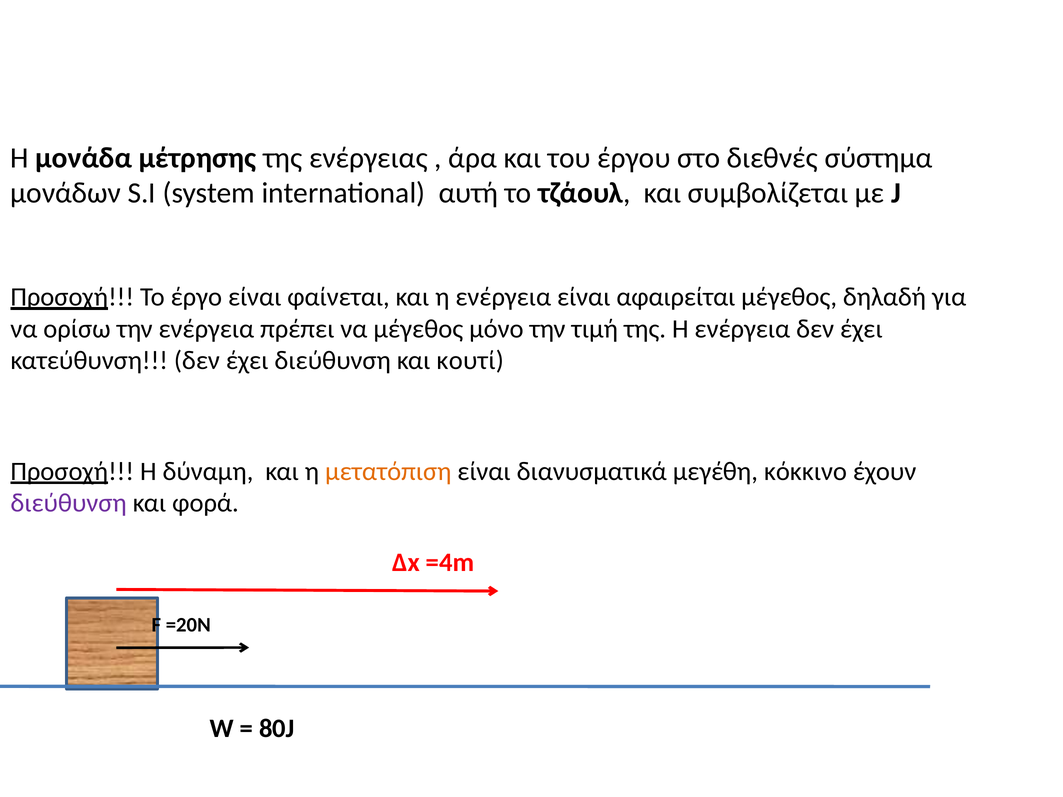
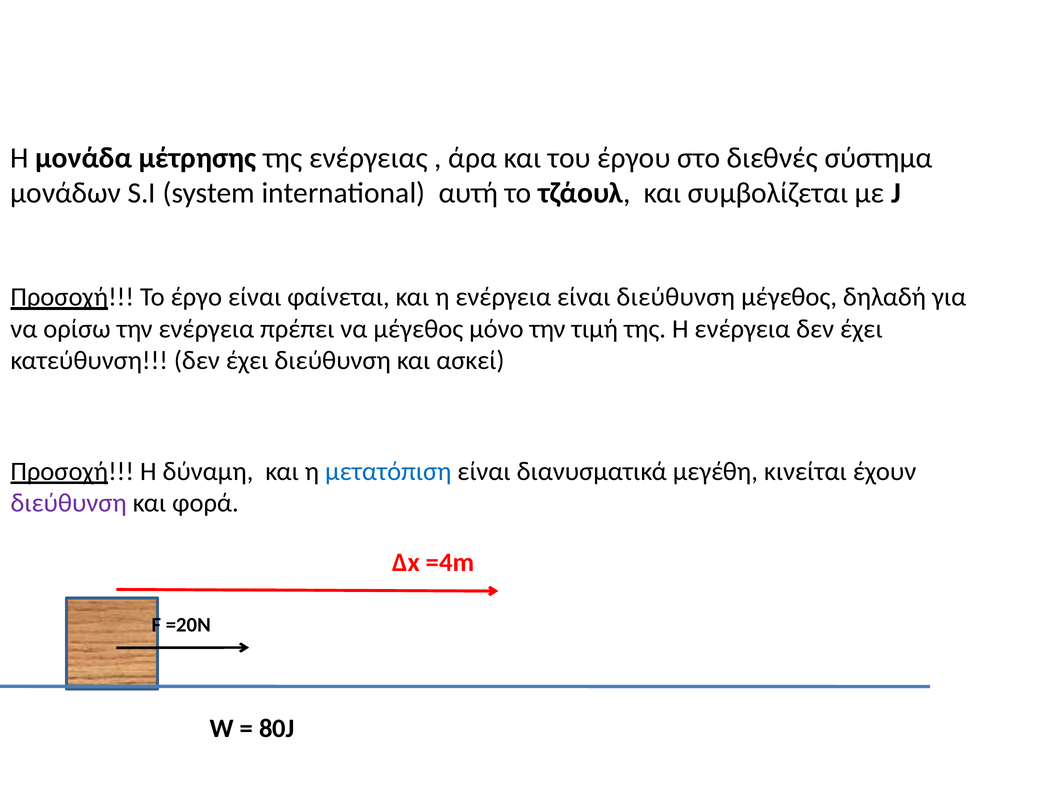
είναι αφαιρείται: αφαιρείται -> διεύθυνση
κουτί: κουτί -> ασκεί
μετατόπιση colour: orange -> blue
κόκκινο: κόκκινο -> κινείται
